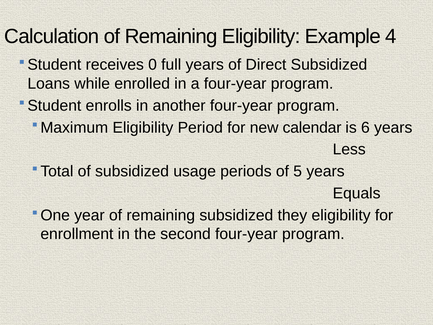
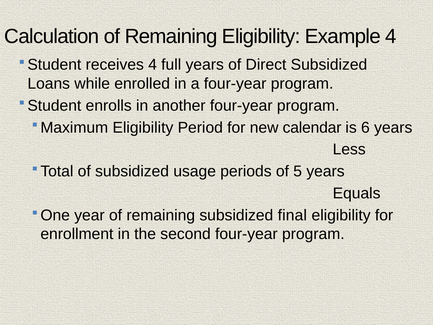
receives 0: 0 -> 4
they: they -> final
